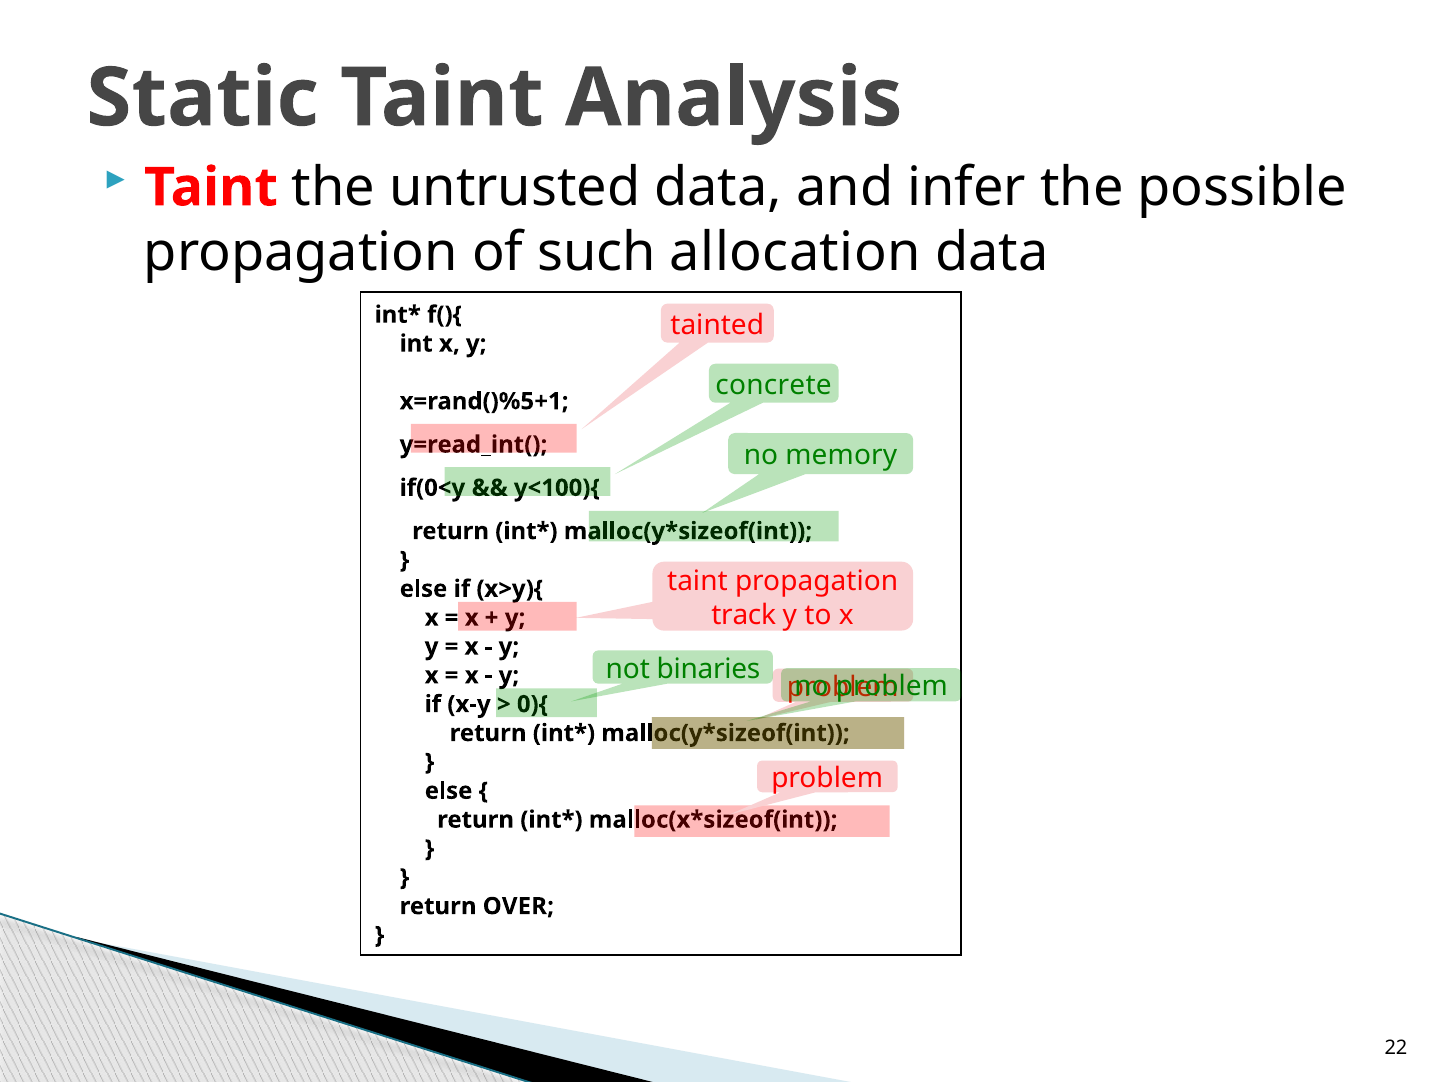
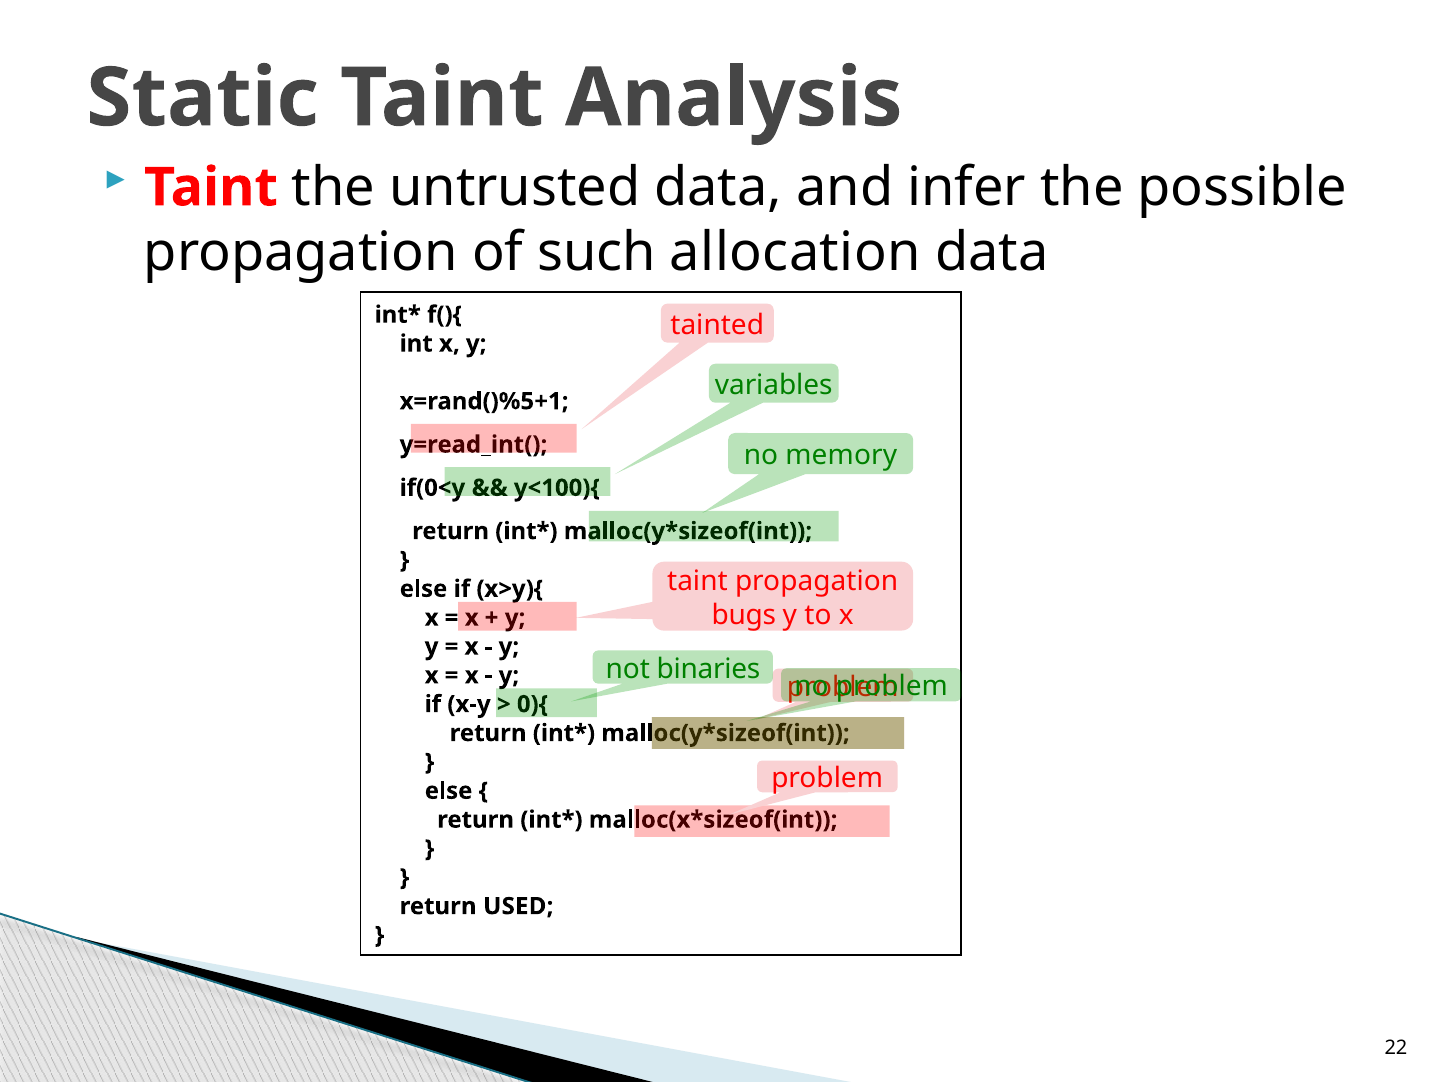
concrete: concrete -> variables
track: track -> bugs
OVER: OVER -> USED
